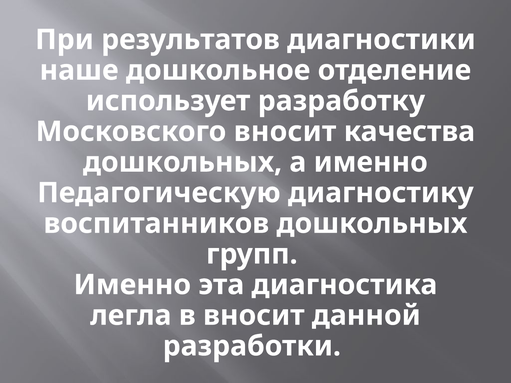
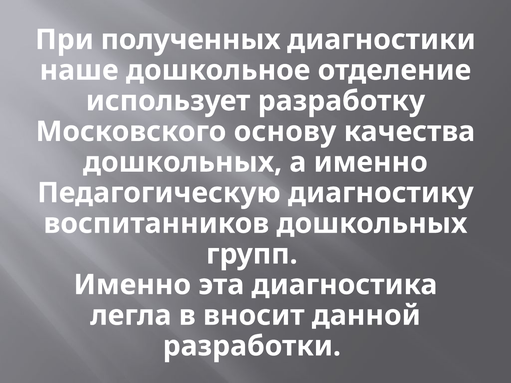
результатов: результатов -> полученных
Московского вносит: вносит -> основу
